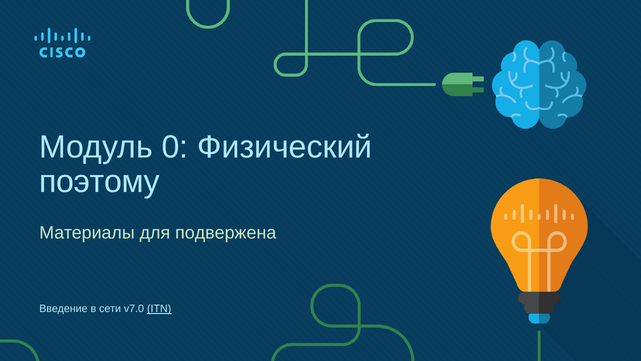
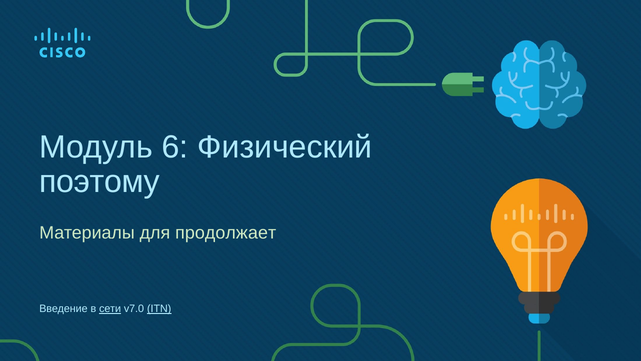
0: 0 -> 6
подвержена: подвержена -> продолжает
сети underline: none -> present
